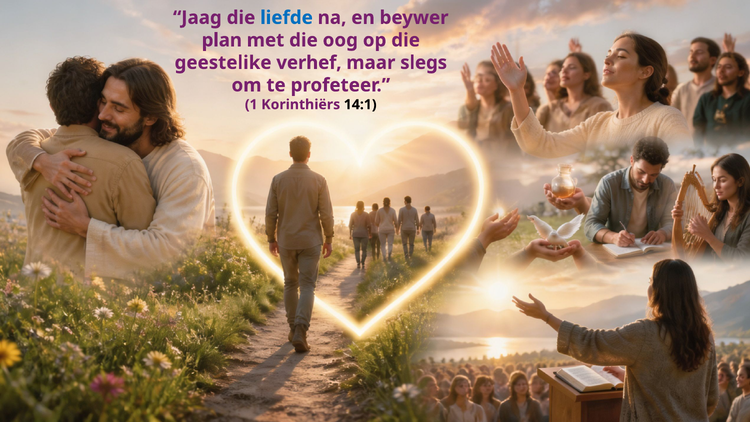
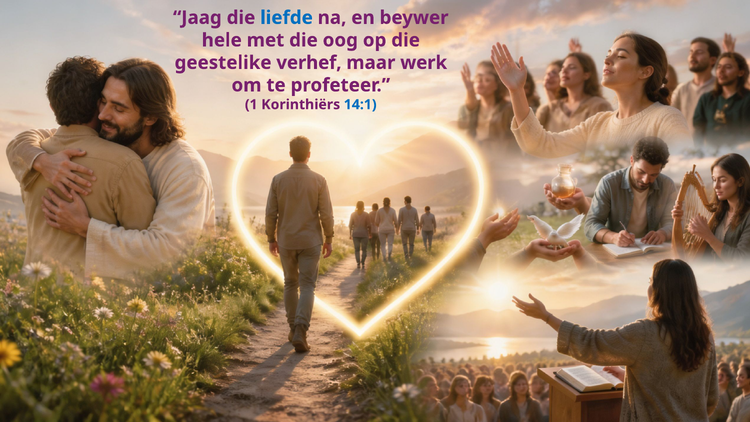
plan: plan -> hele
slegs: slegs -> werk
14:1 colour: black -> blue
